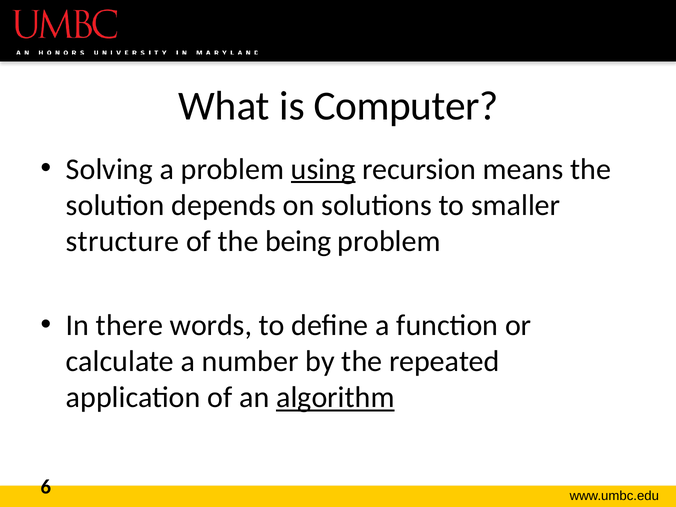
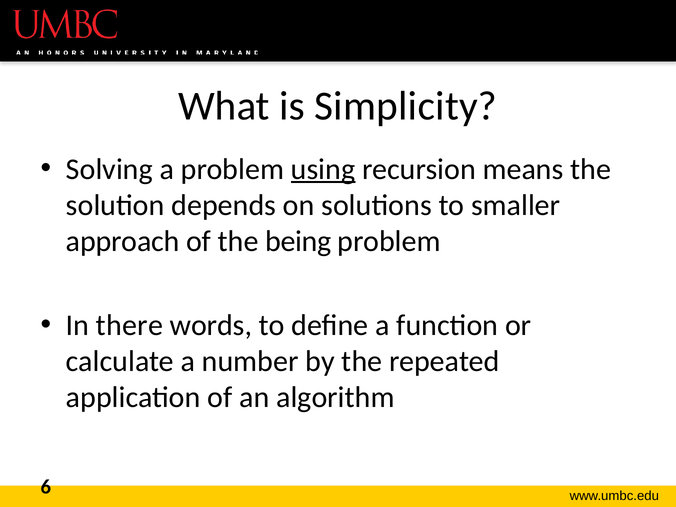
Computer: Computer -> Simplicity
structure: structure -> approach
algorithm underline: present -> none
